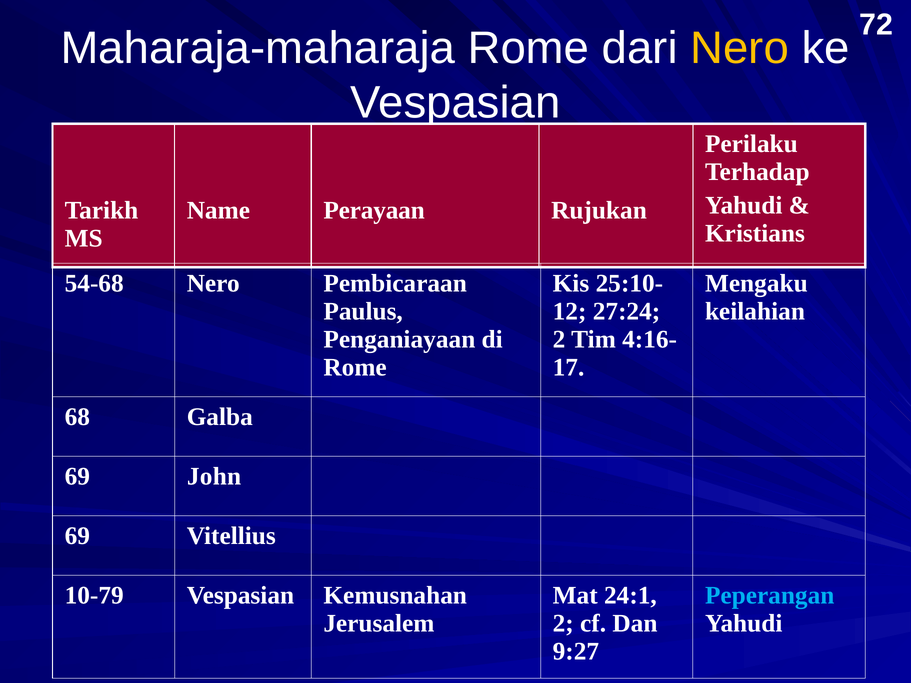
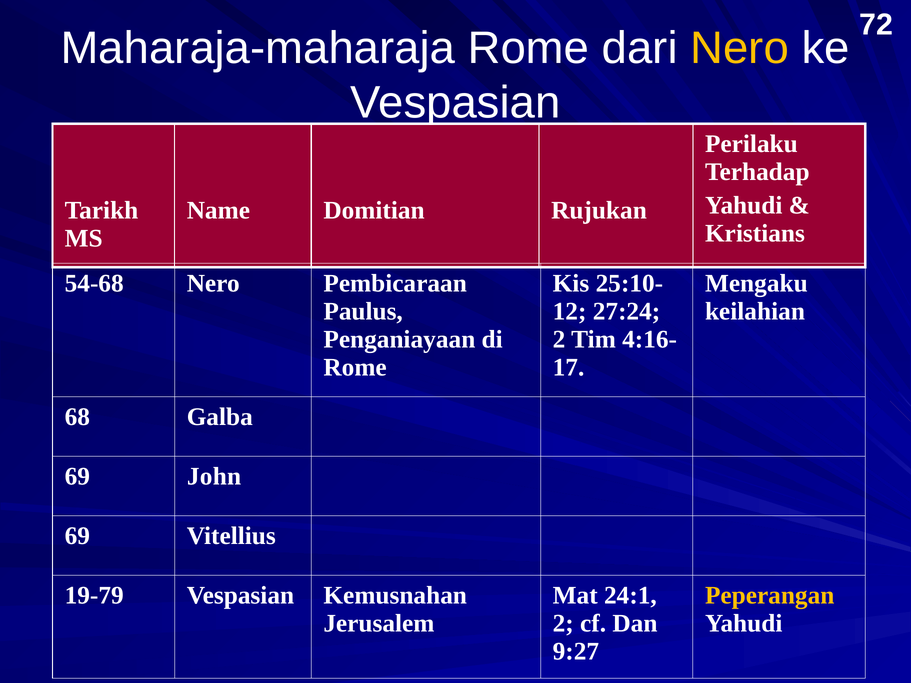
Perayaan: Perayaan -> Domitian
10-79: 10-79 -> 19-79
Peperangan colour: light blue -> yellow
